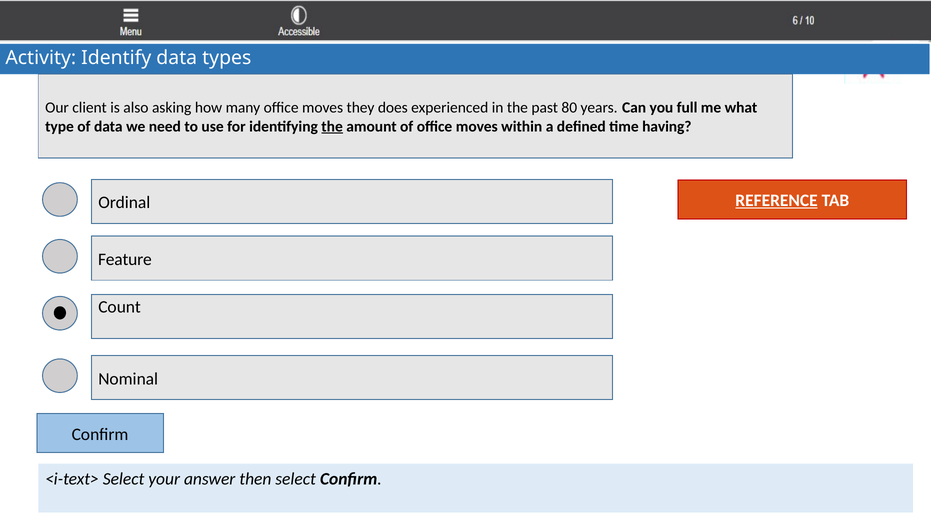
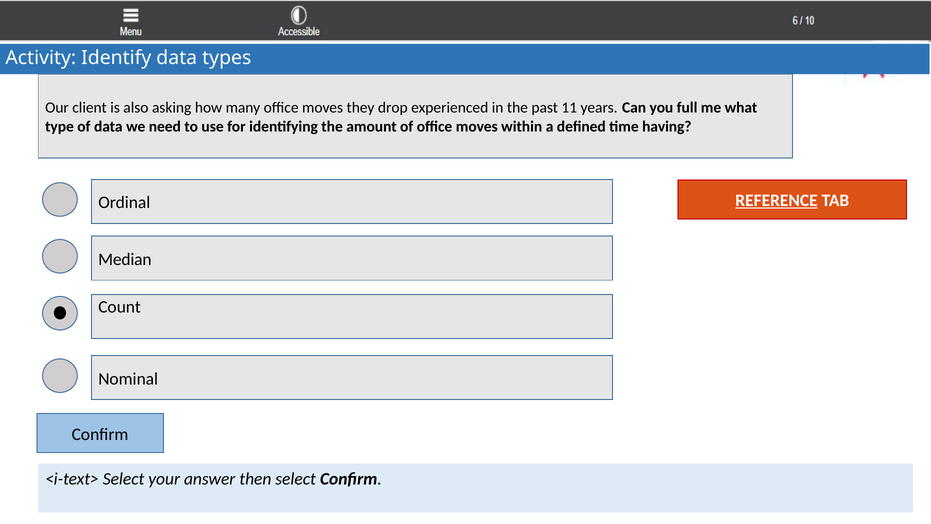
does: does -> drop
80: 80 -> 11
the at (332, 126) underline: present -> none
Feature: Feature -> Median
